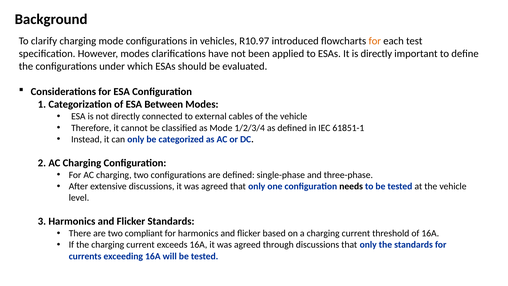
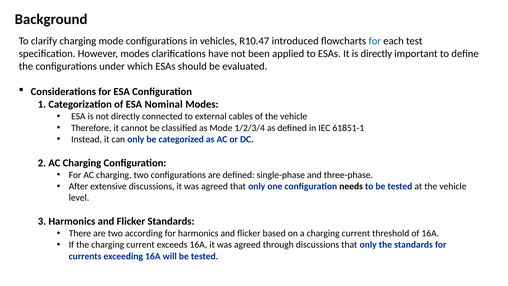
R10.97: R10.97 -> R10.47
for at (375, 41) colour: orange -> blue
Between: Between -> Nominal
compliant: compliant -> according
